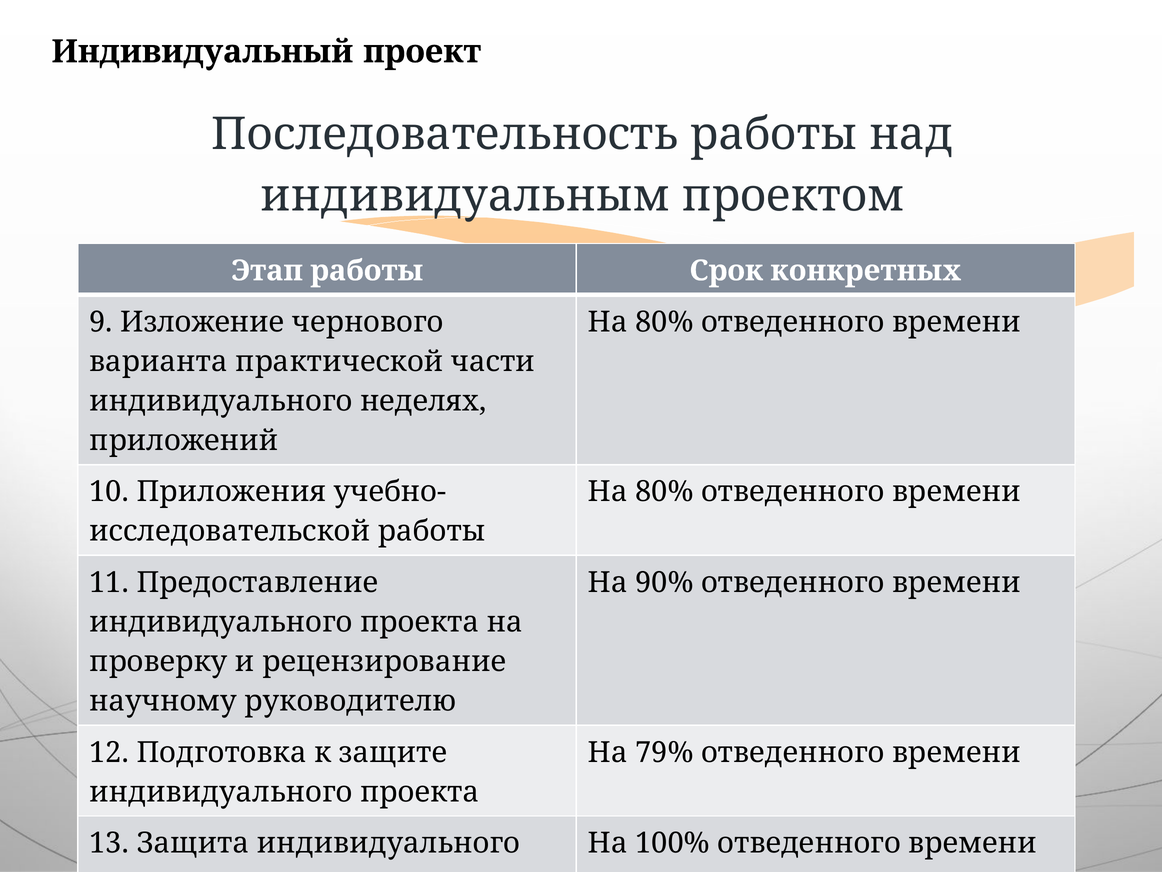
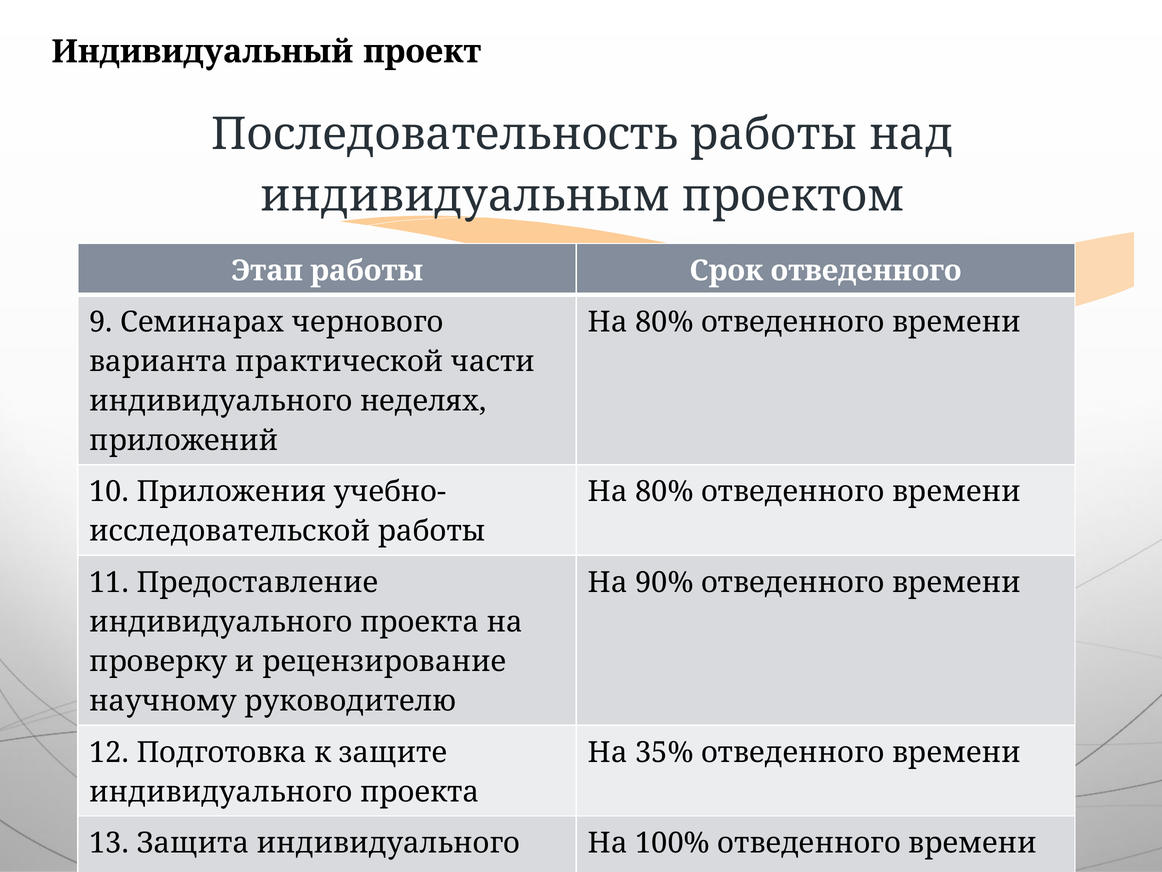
Срок конкретных: конкретных -> отведенного
Изложение: Изложение -> Семинарах
79%: 79% -> 35%
